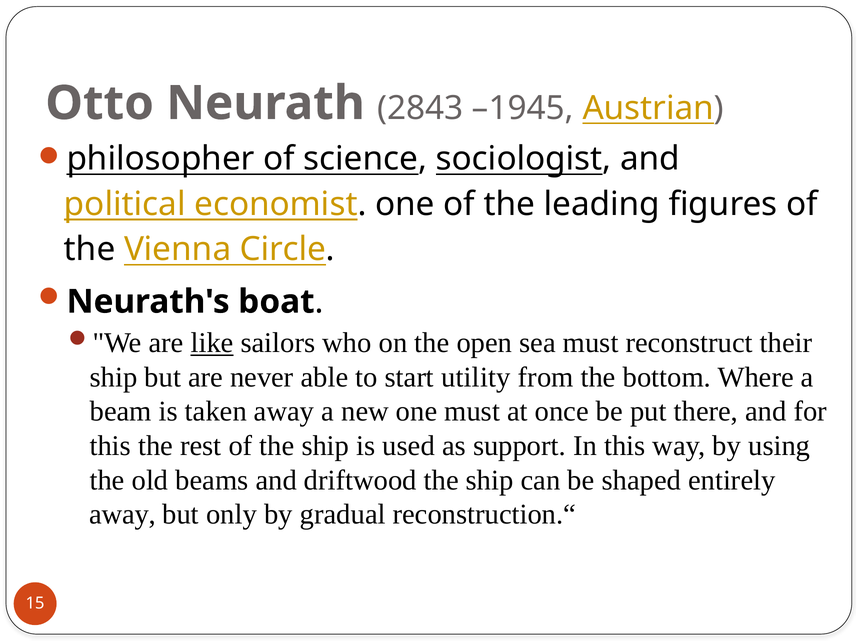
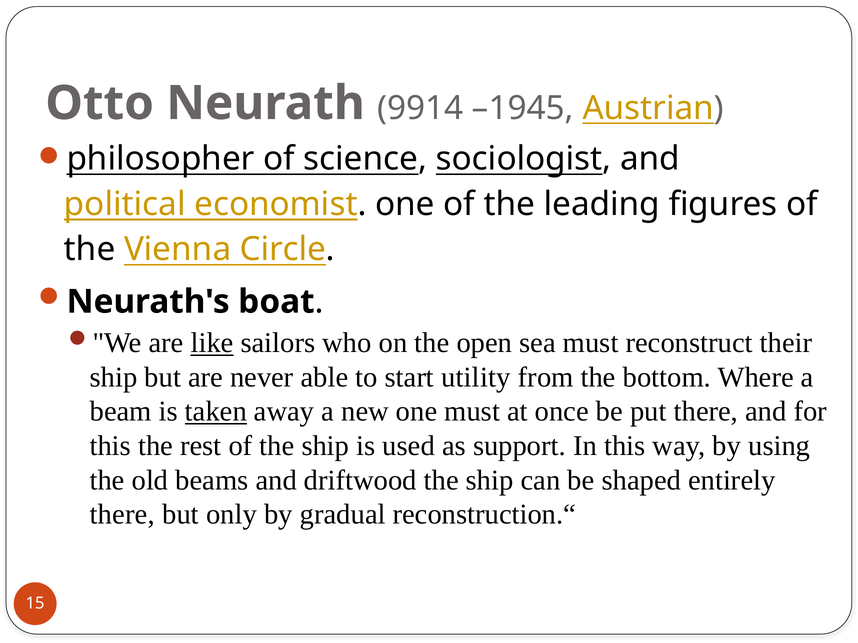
2843: 2843 -> 9914
taken underline: none -> present
away at (123, 515): away -> there
